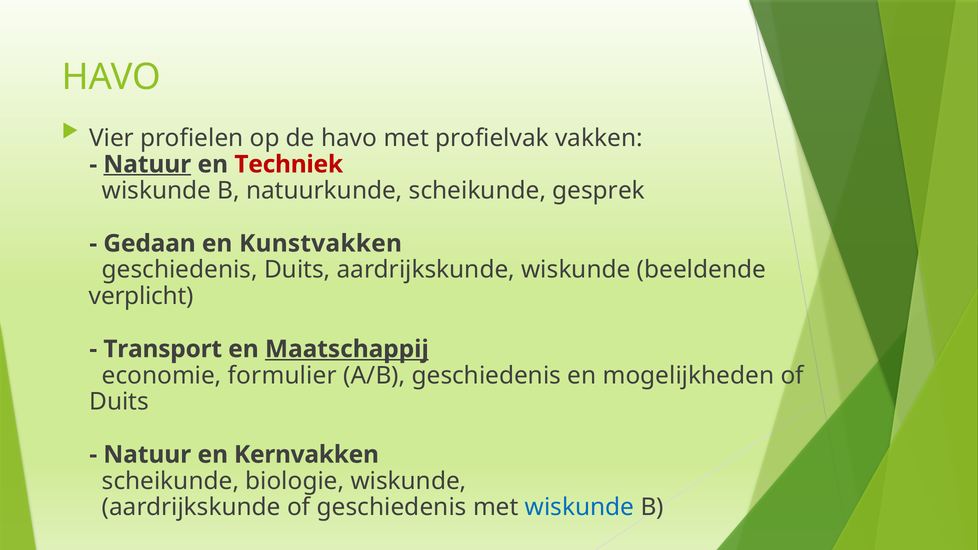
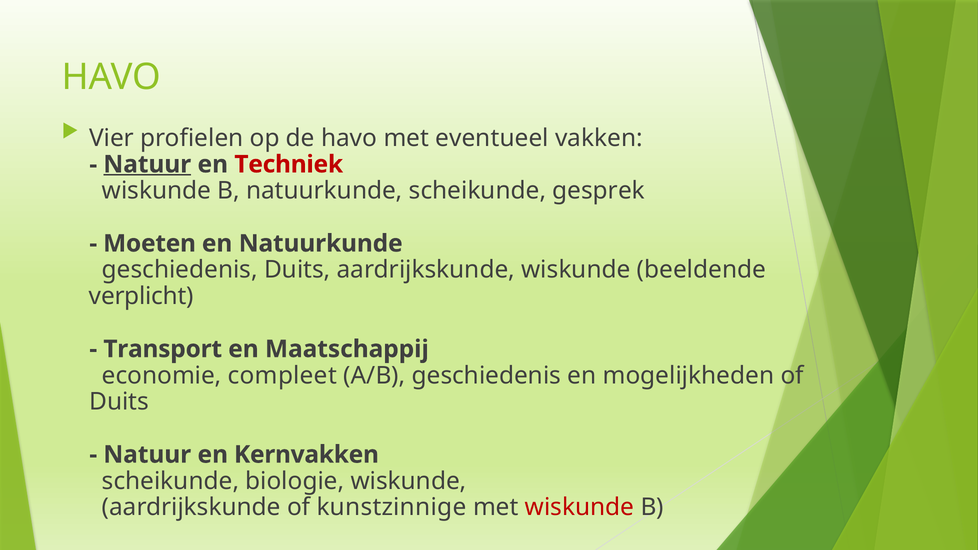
profielvak: profielvak -> eventueel
Gedaan: Gedaan -> Moeten
en Kunstvakken: Kunstvakken -> Natuurkunde
Maatschappij underline: present -> none
formulier: formulier -> compleet
of geschiedenis: geschiedenis -> kunstzinnige
wiskunde at (579, 508) colour: blue -> red
